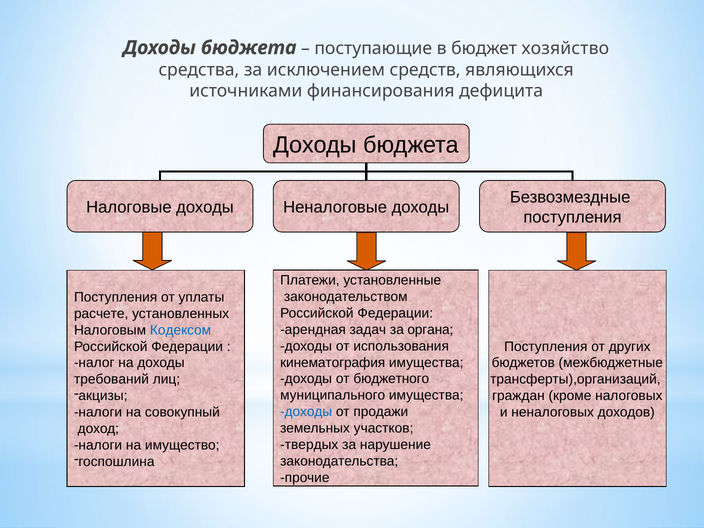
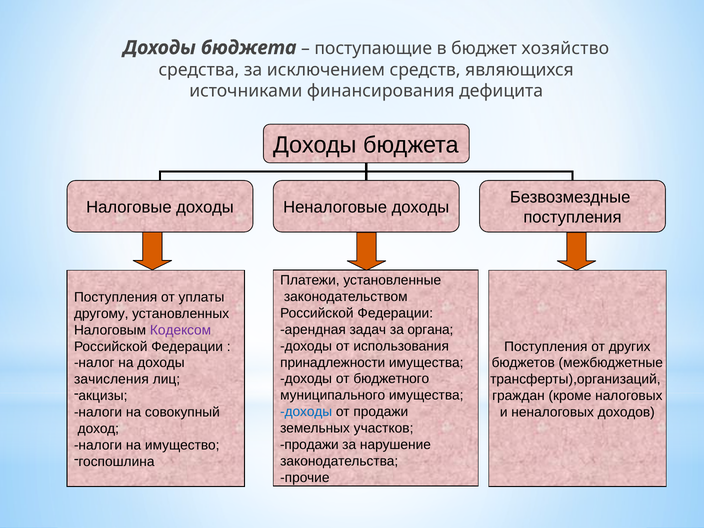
расчете: расчете -> другому
Кодексом colour: blue -> purple
кинематография: кинематография -> принадлежности
требований: требований -> зачисления
твердых at (309, 445): твердых -> продажи
